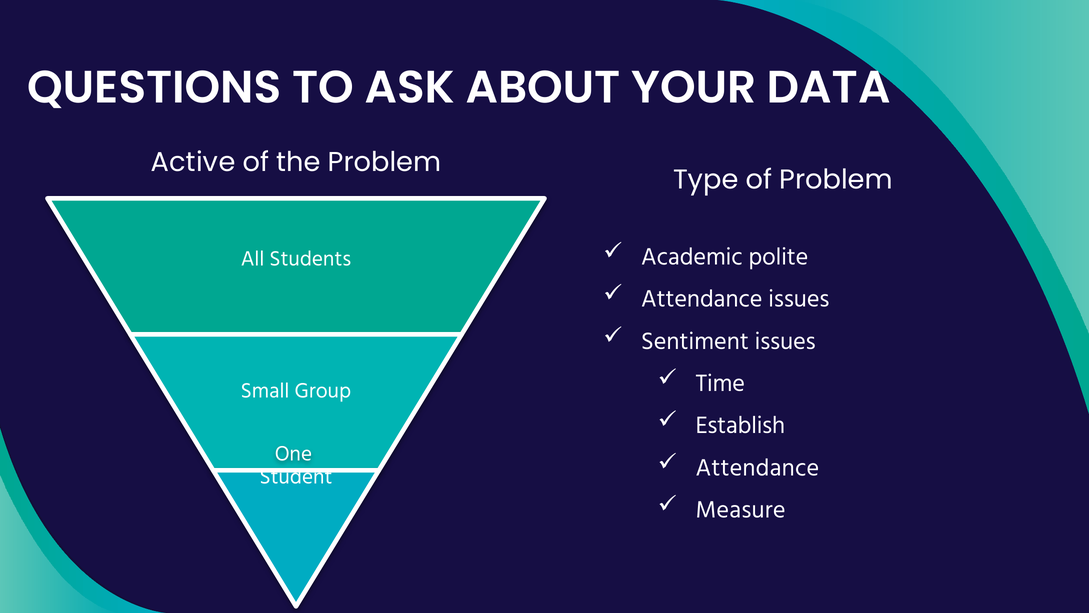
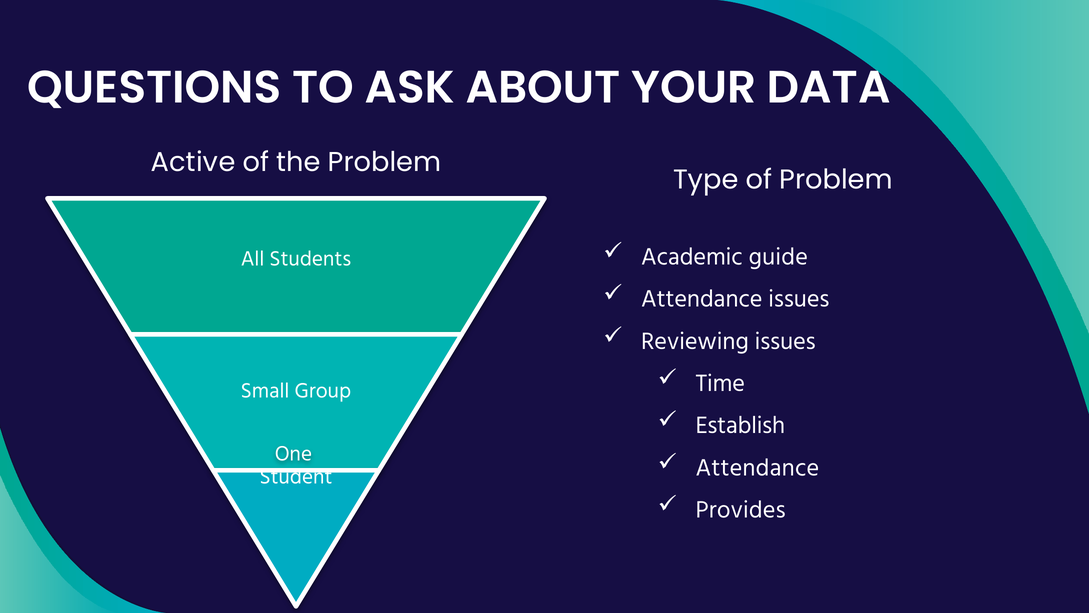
polite: polite -> guide
Sentiment: Sentiment -> Reviewing
Measure: Measure -> Provides
